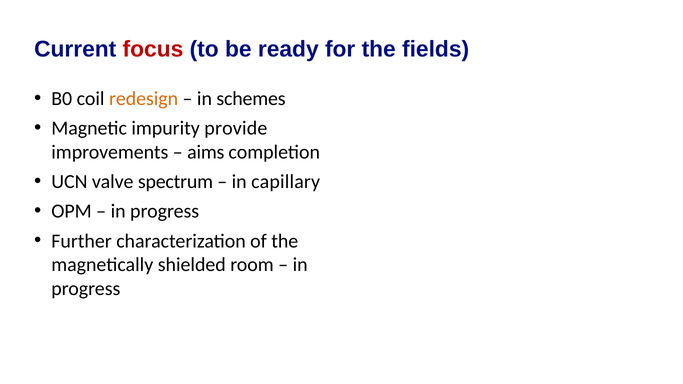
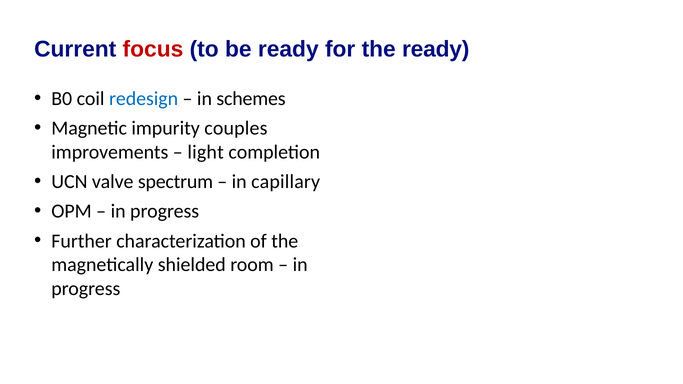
the fields: fields -> ready
redesign colour: orange -> blue
provide: provide -> couples
aims: aims -> light
